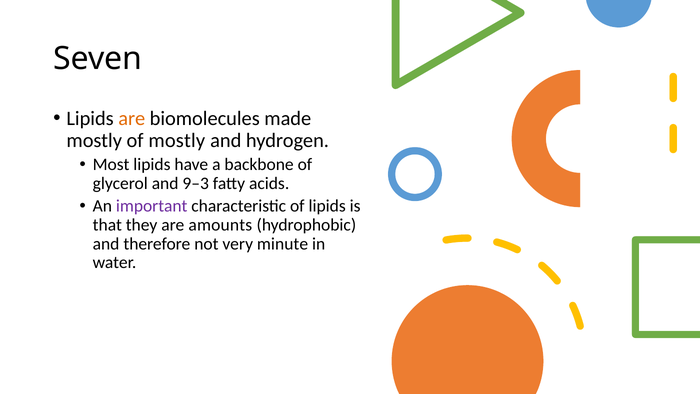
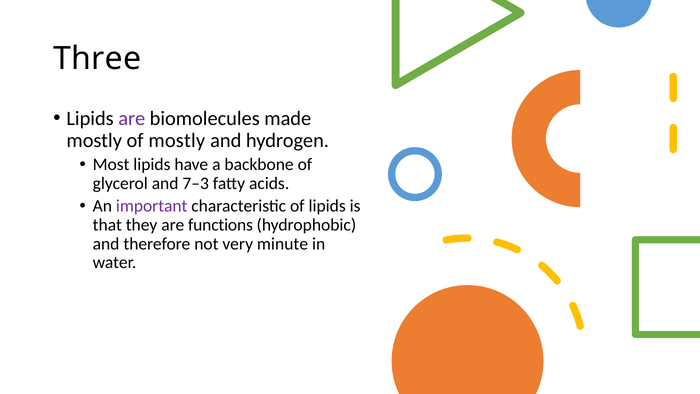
Seven: Seven -> Three
are at (132, 118) colour: orange -> purple
9–3: 9–3 -> 7–3
amounts: amounts -> functions
